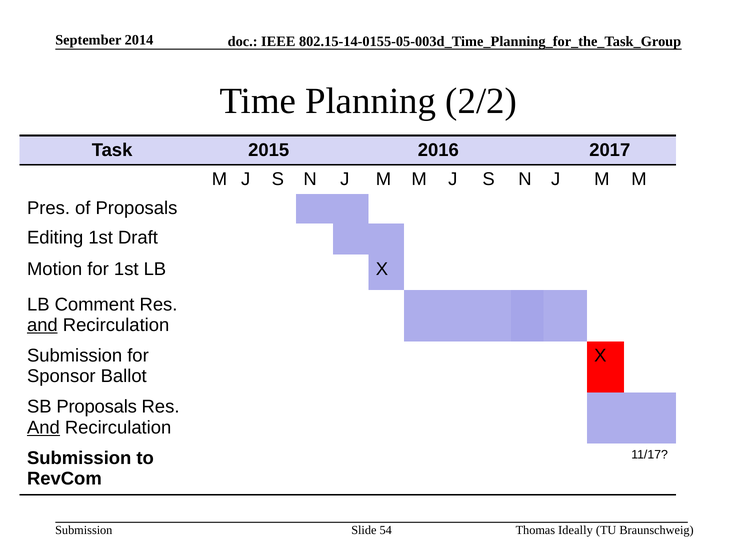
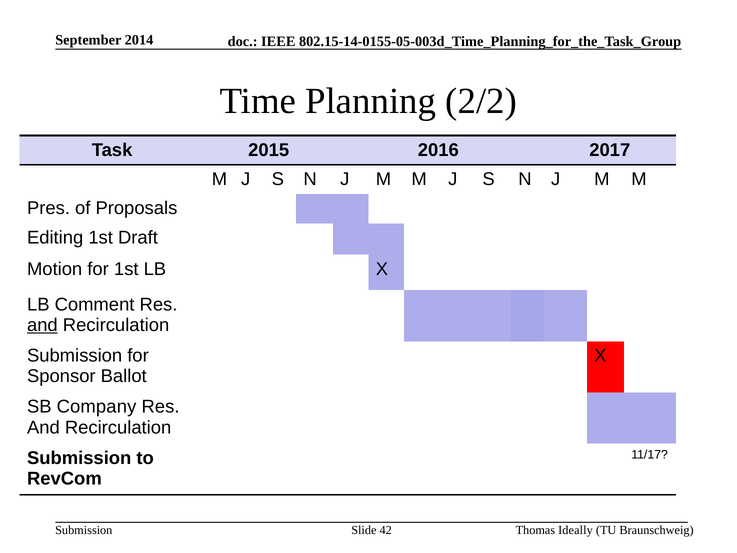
SB Proposals: Proposals -> Company
And at (43, 427) underline: present -> none
54: 54 -> 42
